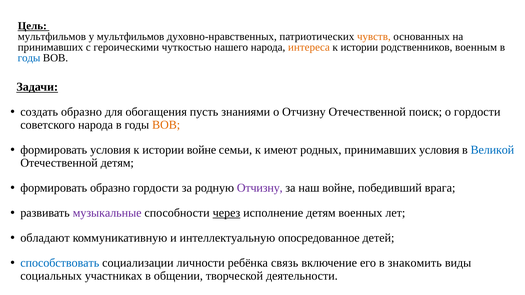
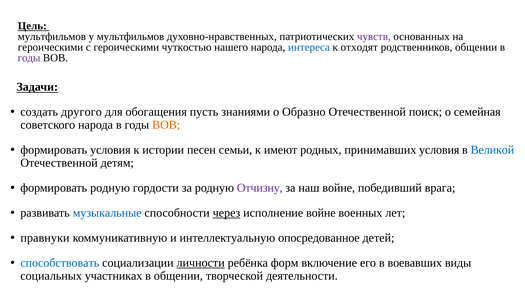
чувств colour: orange -> purple
принимавших at (51, 47): принимавших -> героическими
интереса colour: orange -> blue
истории at (359, 47): истории -> отходят
родственников военным: военным -> общении
годы at (29, 58) colour: blue -> purple
создать образно: образно -> другого
о Отчизну: Отчизну -> Образно
о гордости: гордости -> семейная
истории войне: войне -> песен
формировать образно: образно -> родную
музыкальные colour: purple -> blue
исполнение детям: детям -> войне
обладают: обладают -> правнуки
личности underline: none -> present
связь: связь -> форм
знакомить: знакомить -> воевавших
